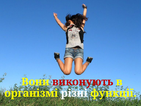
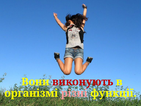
різні colour: white -> pink
